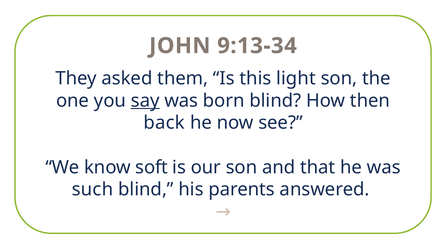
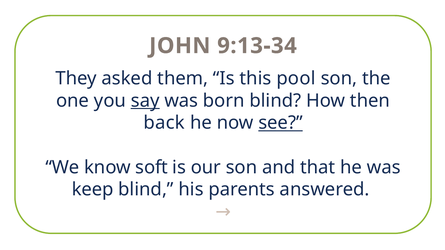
light: light -> pool
see underline: none -> present
such: such -> keep
